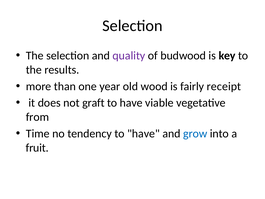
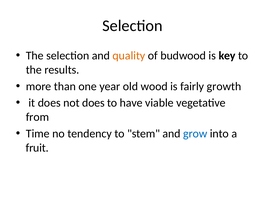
quality colour: purple -> orange
receipt: receipt -> growth
not graft: graft -> does
tendency to have: have -> stem
